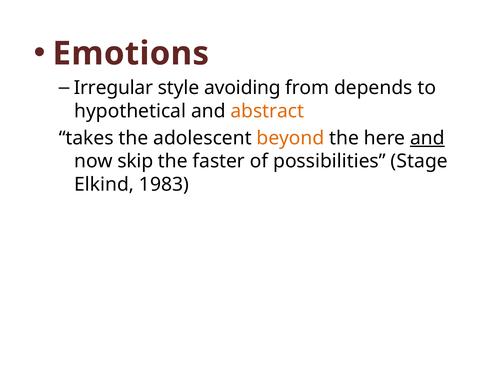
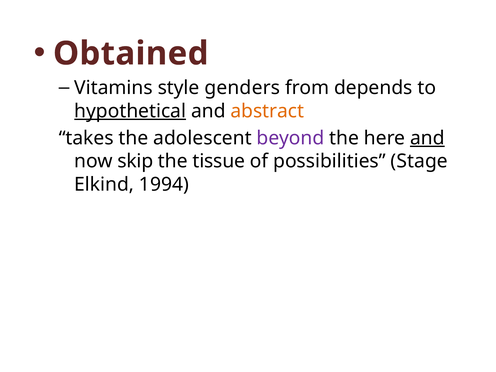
Emotions: Emotions -> Obtained
Irregular: Irregular -> Vitamins
avoiding: avoiding -> genders
hypothetical underline: none -> present
beyond colour: orange -> purple
faster: faster -> tissue
1983: 1983 -> 1994
